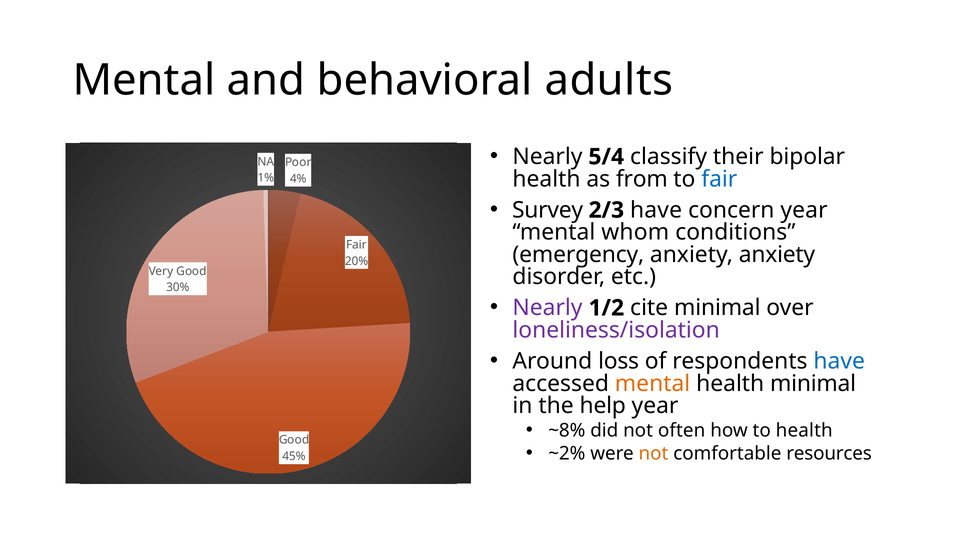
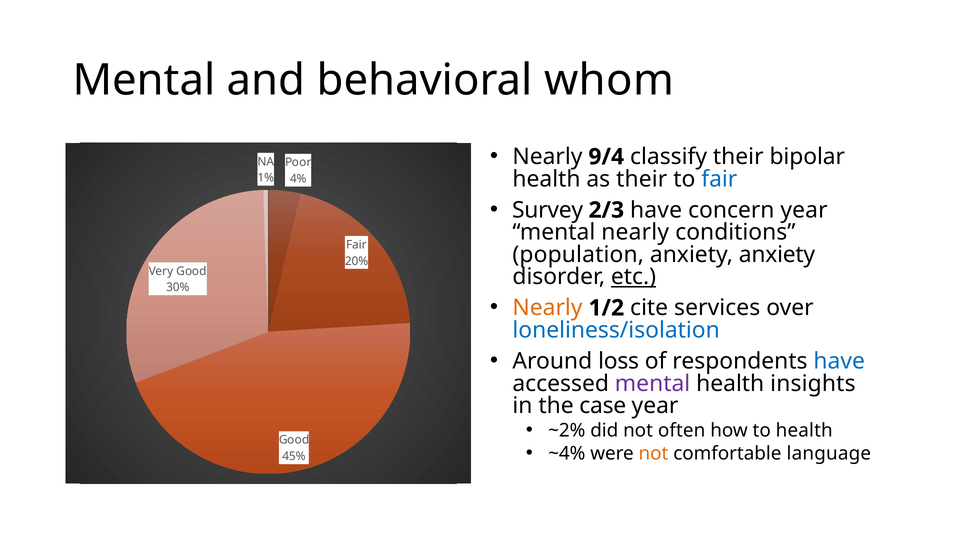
adults: adults -> whom
5/4: 5/4 -> 9/4
as from: from -> their
mental whom: whom -> nearly
emergency: emergency -> population
etc underline: none -> present
Nearly at (547, 308) colour: purple -> orange
cite minimal: minimal -> services
loneliness/isolation colour: purple -> blue
mental at (653, 383) colour: orange -> purple
health minimal: minimal -> insights
help: help -> case
~8%: ~8% -> ~2%
~2%: ~2% -> ~4%
resources: resources -> language
